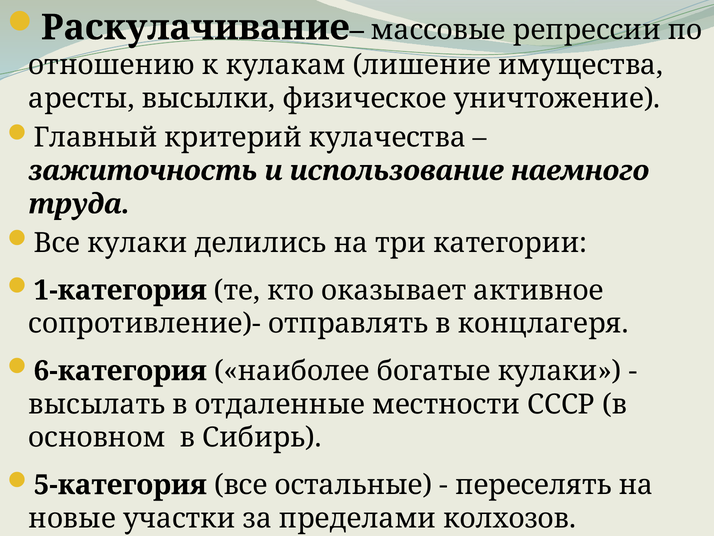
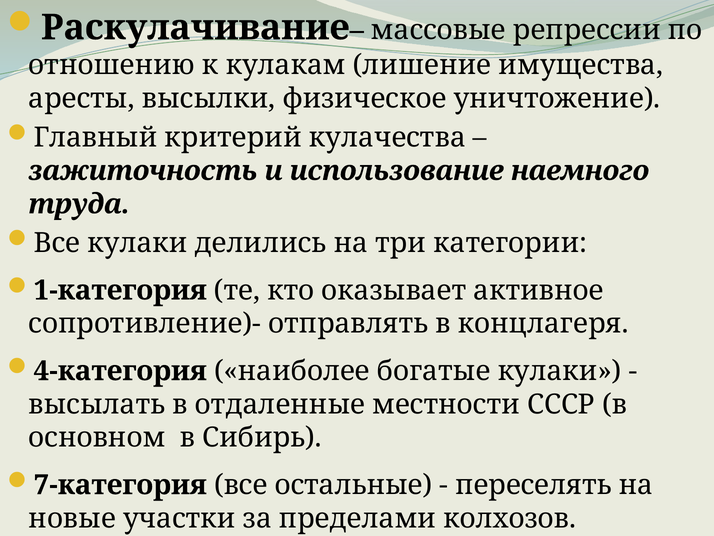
6-категория: 6-категория -> 4-категория
5-категория: 5-категория -> 7-категория
